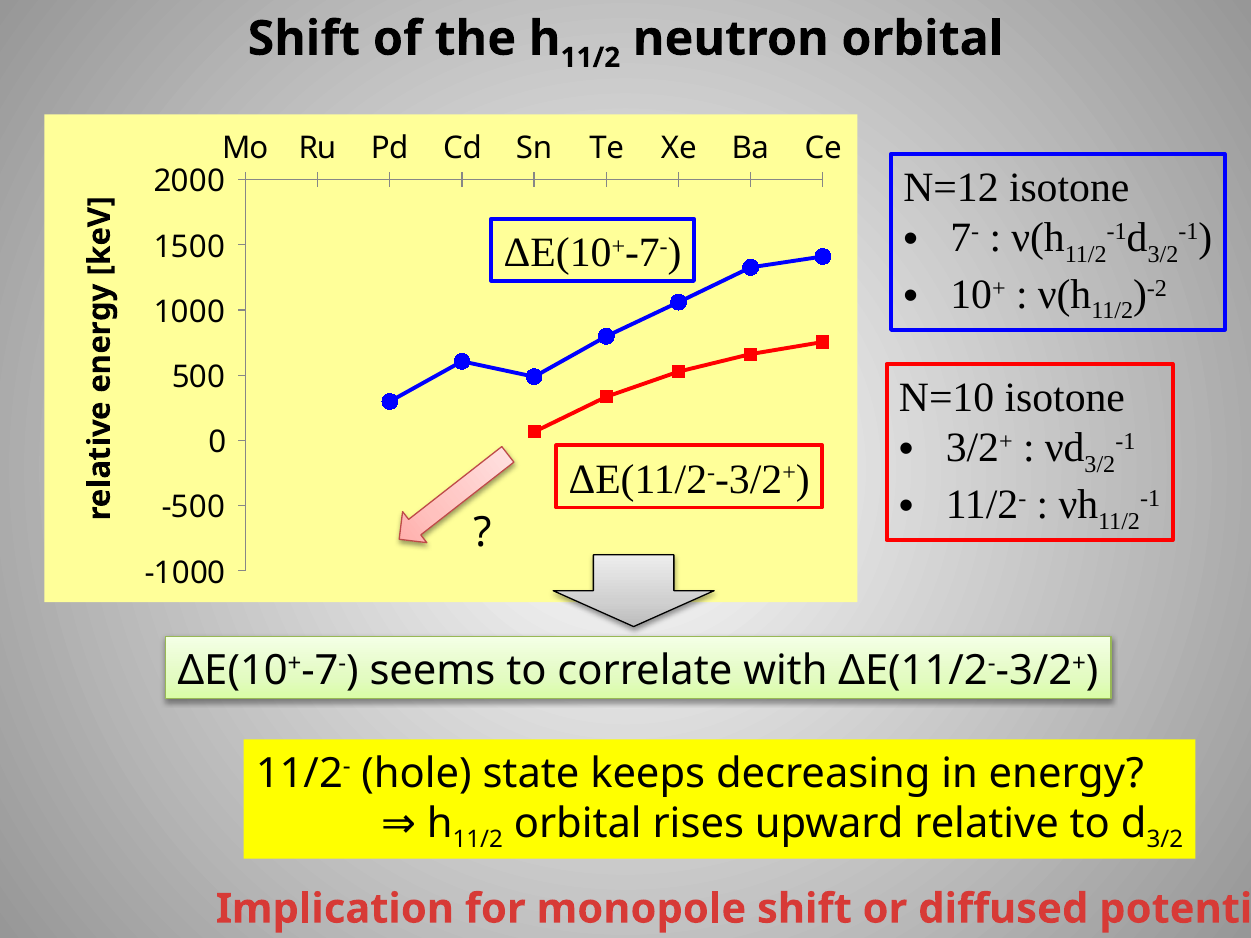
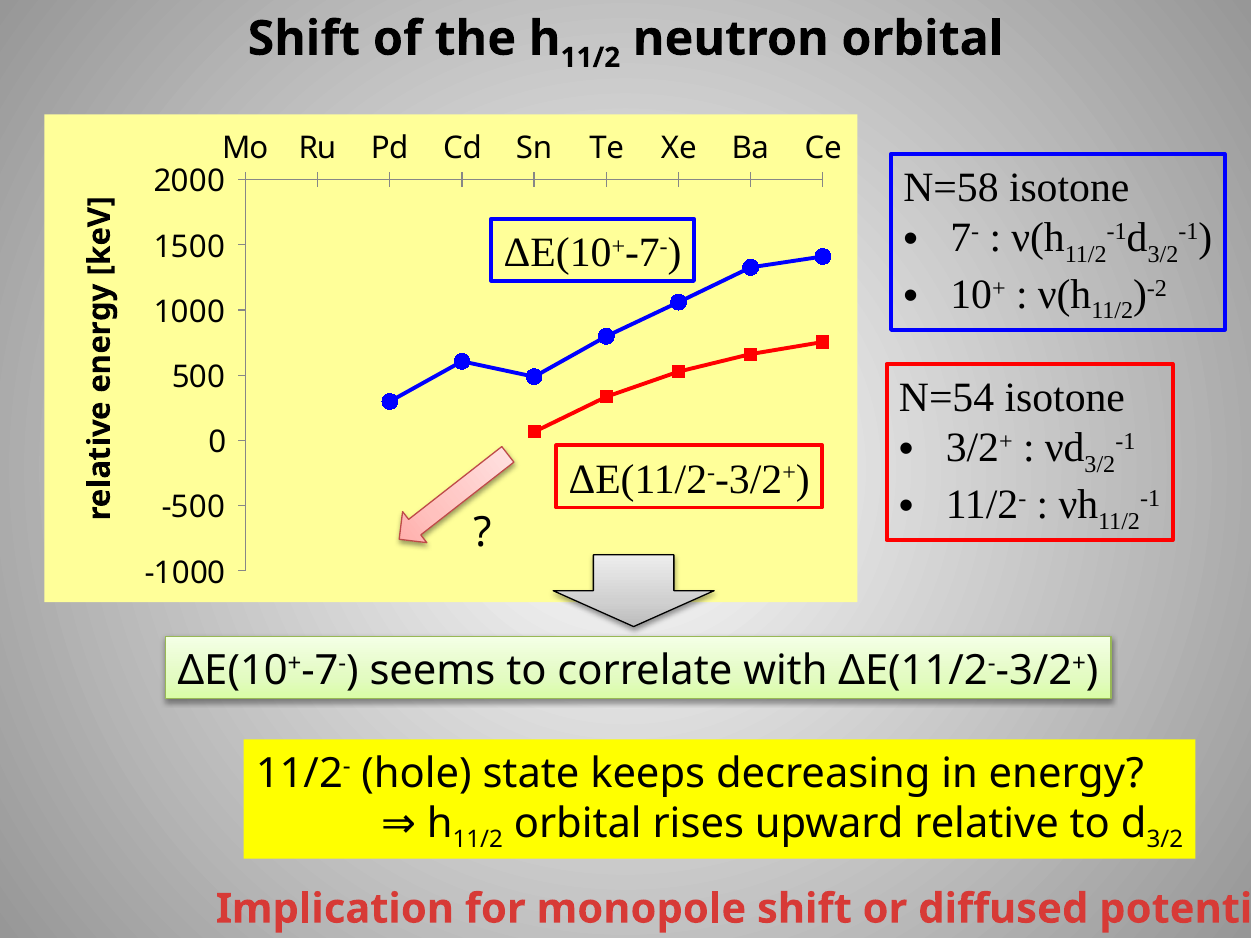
N=12: N=12 -> N=58
N=10: N=10 -> N=54
